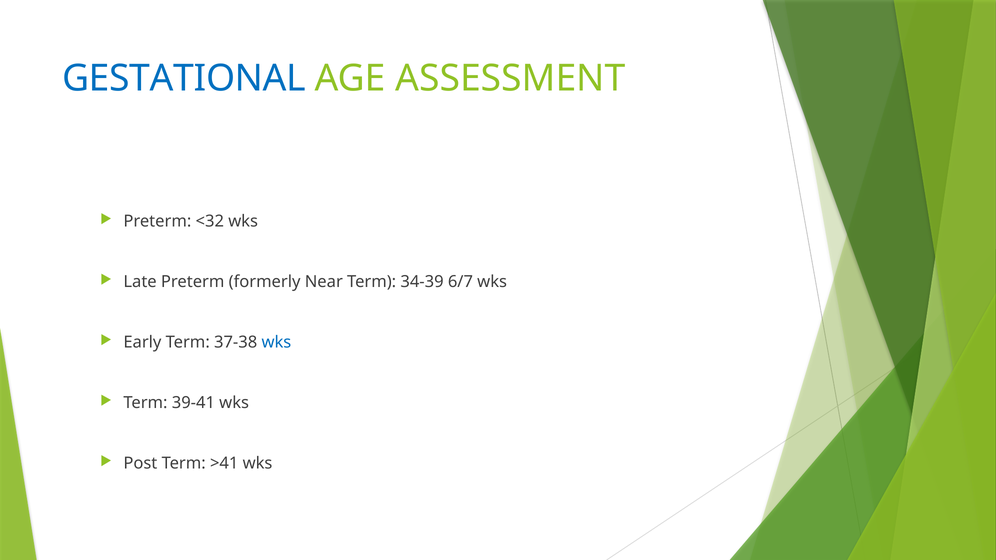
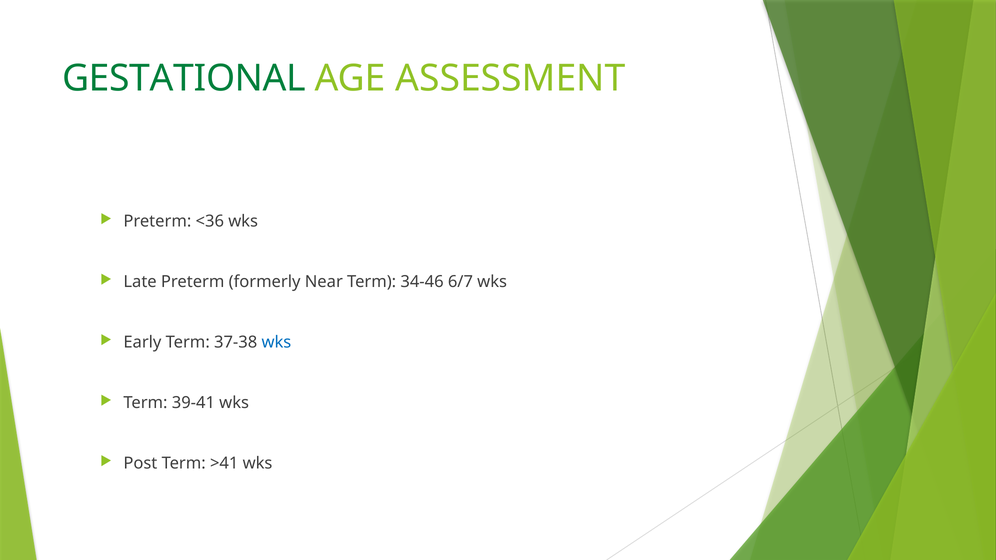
GESTATIONAL colour: blue -> green
<32: <32 -> <36
34-39: 34-39 -> 34-46
